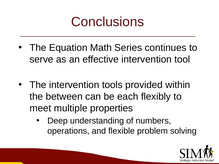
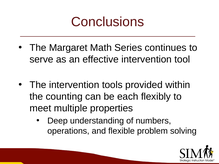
Equation: Equation -> Margaret
between: between -> counting
